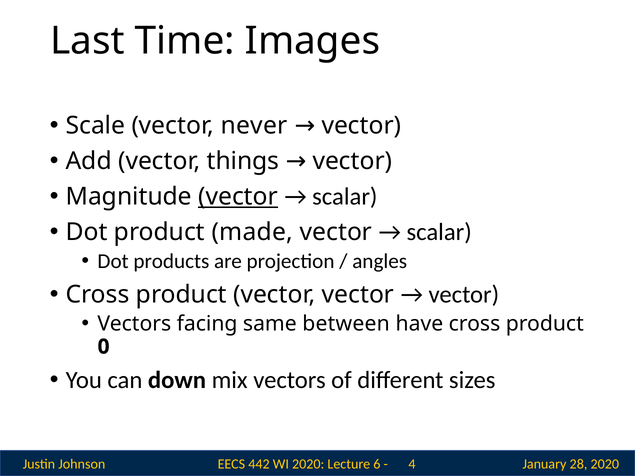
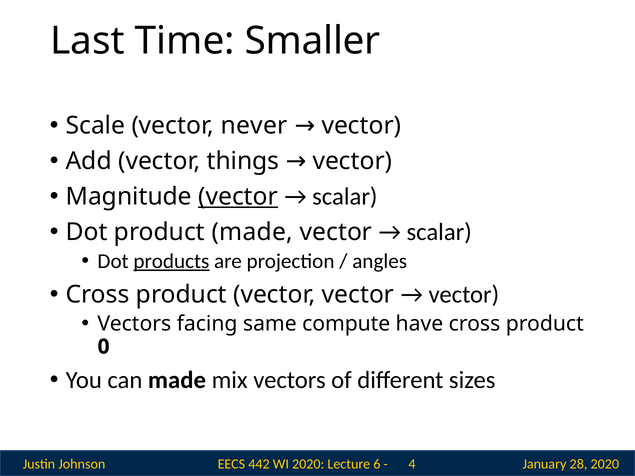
Images: Images -> Smaller
products underline: none -> present
between: between -> compute
can down: down -> made
